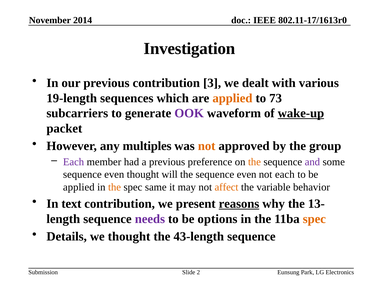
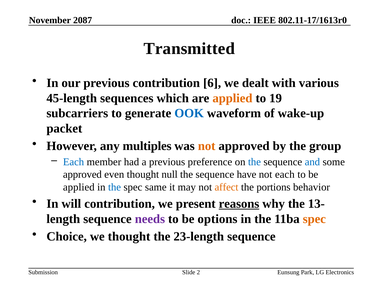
2014: 2014 -> 2087
Investigation: Investigation -> Transmitted
3: 3 -> 6
19-length: 19-length -> 45-length
73: 73 -> 19
OOK colour: purple -> blue
wake-up underline: present -> none
Each at (74, 162) colour: purple -> blue
the at (254, 162) colour: orange -> blue
and colour: purple -> blue
sequence at (82, 175): sequence -> approved
will: will -> null
the sequence even: even -> have
the at (115, 187) colour: orange -> blue
variable: variable -> portions
text: text -> will
Details: Details -> Choice
43-length: 43-length -> 23-length
